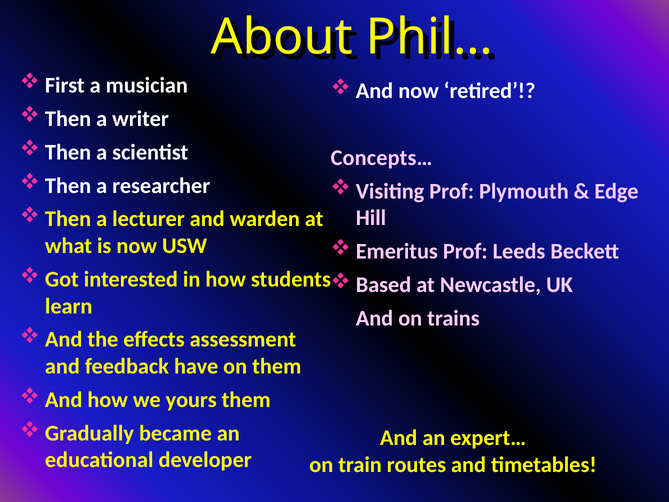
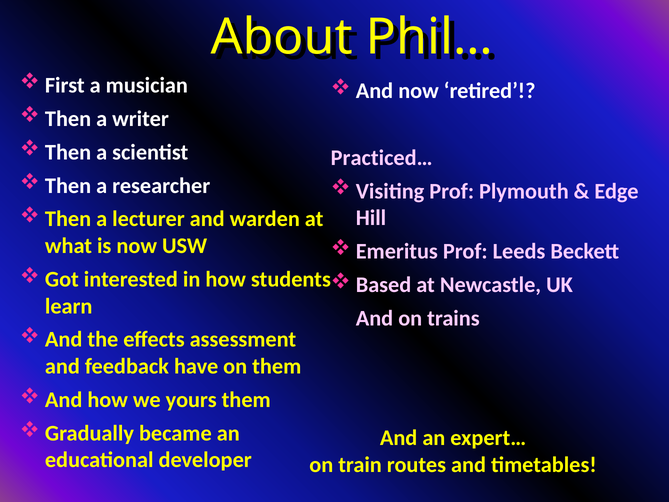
Concepts…: Concepts… -> Practiced…
